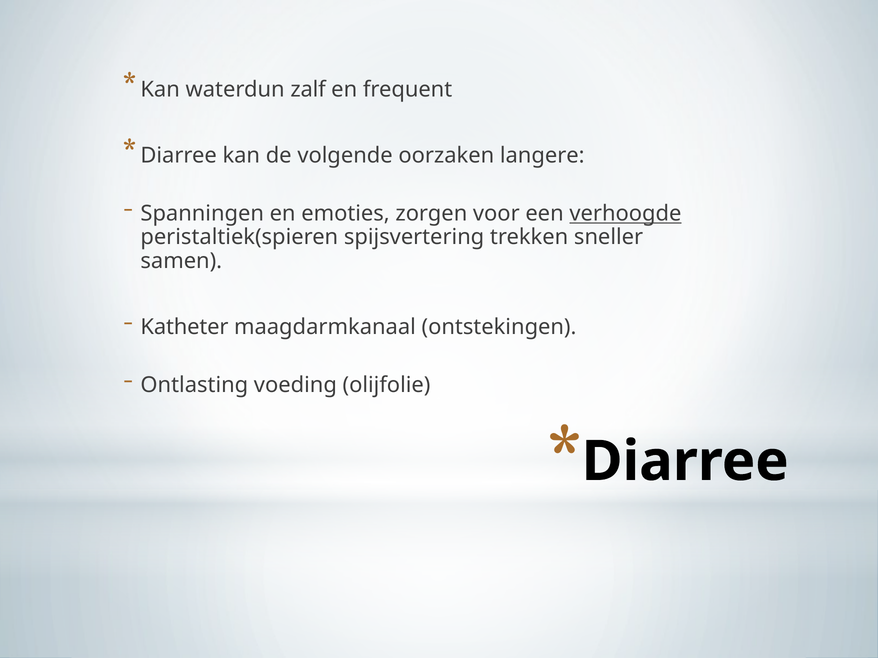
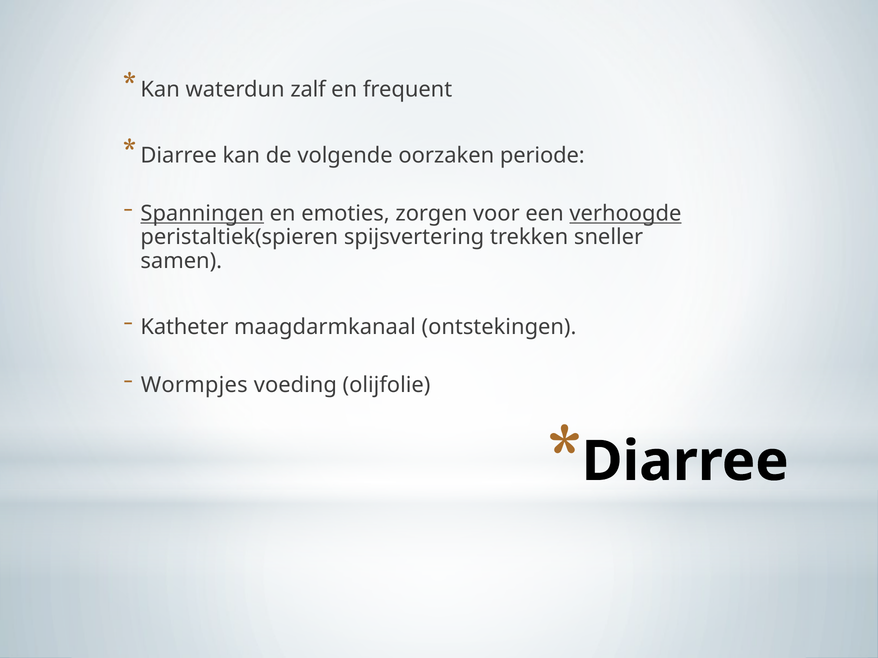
langere: langere -> periode
Spanningen underline: none -> present
Ontlasting: Ontlasting -> Wormpjes
